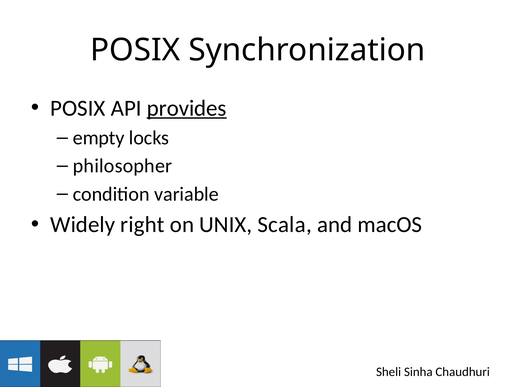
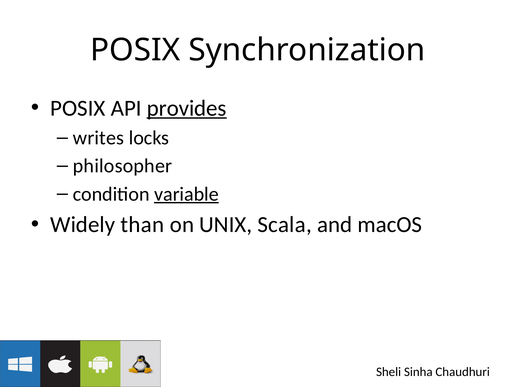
empty: empty -> writes
variable underline: none -> present
right: right -> than
